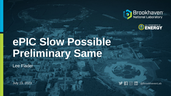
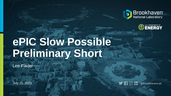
Same: Same -> Short
